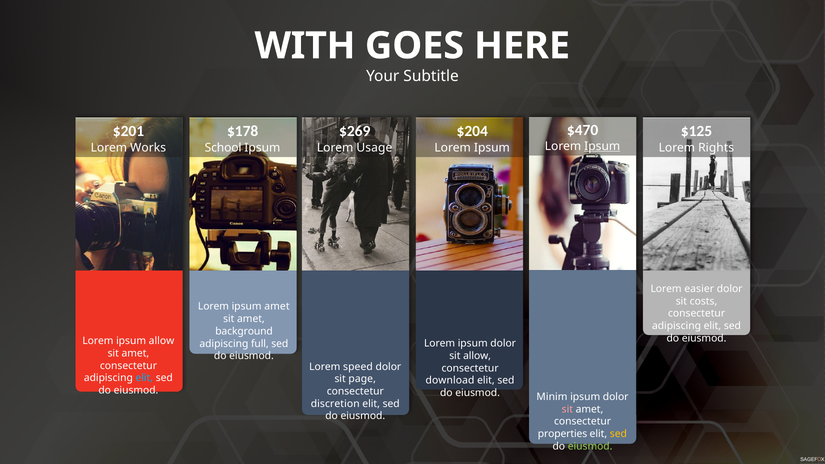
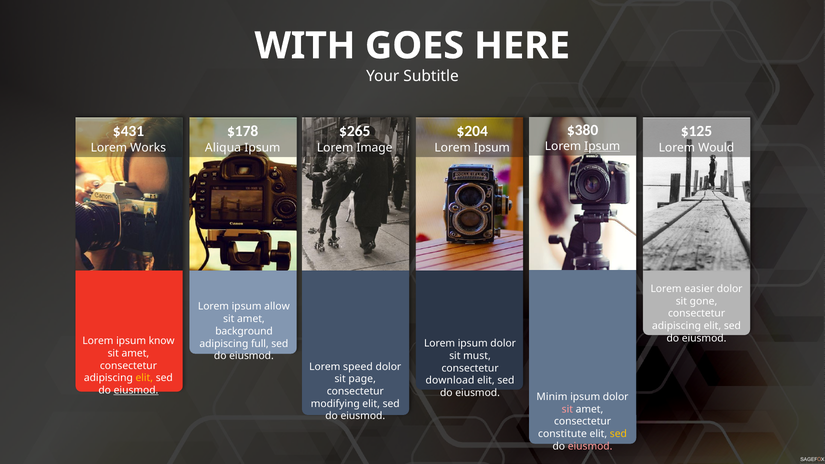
$470: $470 -> $380
$201: $201 -> $431
$269: $269 -> $265
School: School -> Aliqua
Usage: Usage -> Image
Rights: Rights -> Would
costs: costs -> gone
ipsum amet: amet -> allow
ipsum allow: allow -> know
sit allow: allow -> must
elit at (144, 378) colour: light blue -> yellow
eiusmod at (136, 390) underline: none -> present
discretion: discretion -> modifying
properties: properties -> constitute
eiusmod at (590, 446) colour: light green -> pink
